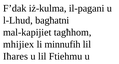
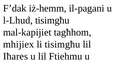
iż-kulma: iż-kulma -> iż-hemm
l-Lhud bagħatni: bagħatni -> tisimgħu
li minnufih: minnufih -> tisimgħu
